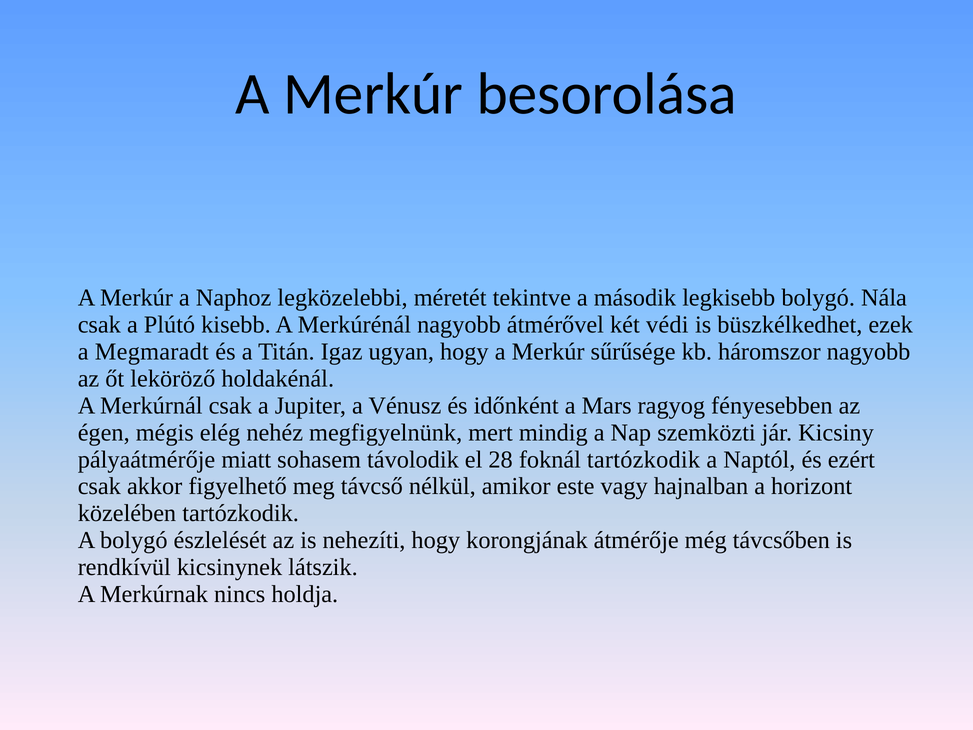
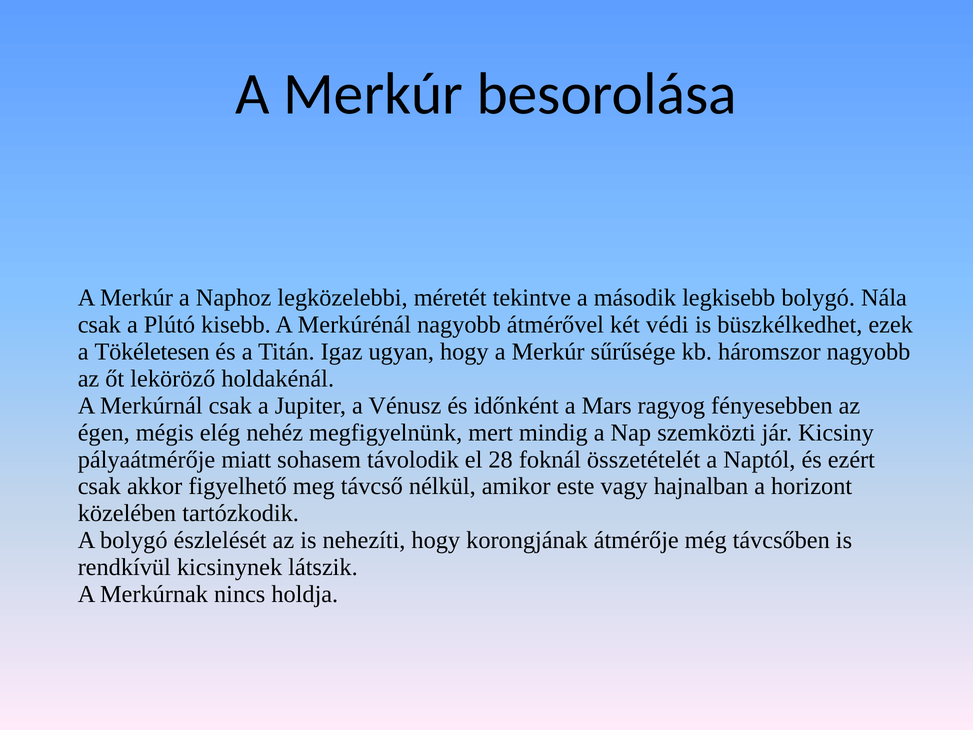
Megmaradt: Megmaradt -> Tökéletesen
foknál tartózkodik: tartózkodik -> összetételét
